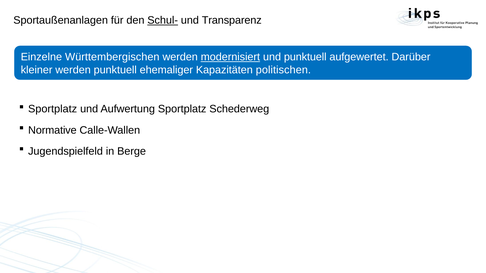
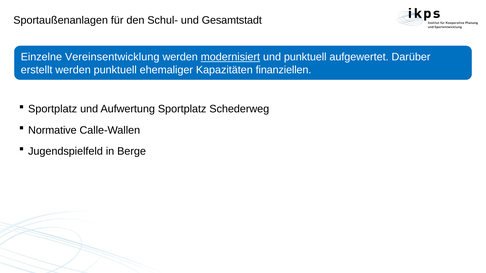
Schul- underline: present -> none
Transparenz: Transparenz -> Gesamtstadt
Württembergischen: Württembergischen -> Vereinsentwicklung
kleiner: kleiner -> erstellt
politischen: politischen -> finanziellen
